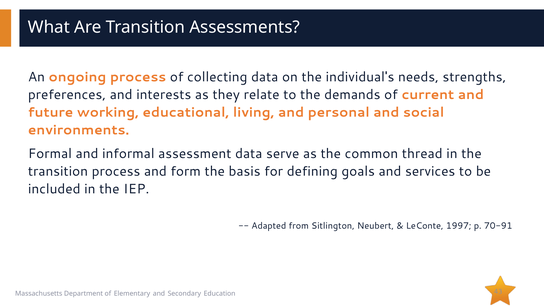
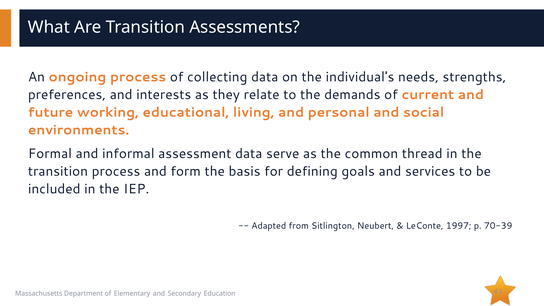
70-91: 70-91 -> 70-39
